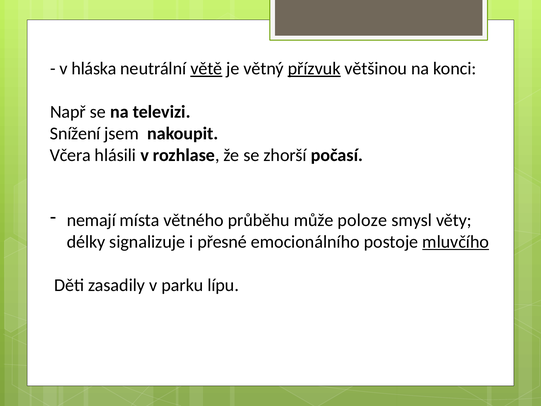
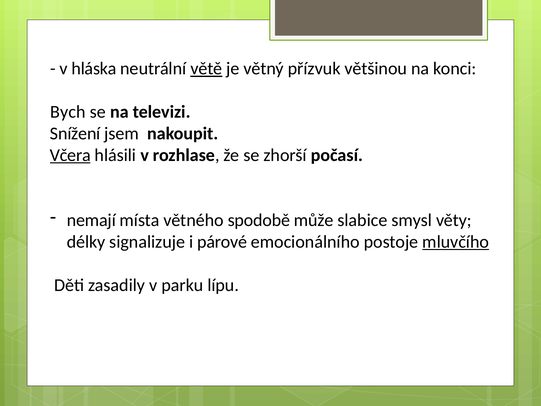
přízvuk underline: present -> none
Např: Např -> Bych
Včera underline: none -> present
průběhu: průběhu -> spodobě
poloze: poloze -> slabice
přesné: přesné -> párové
